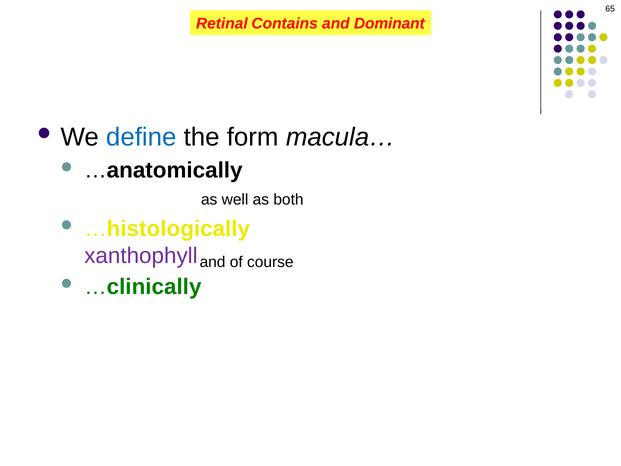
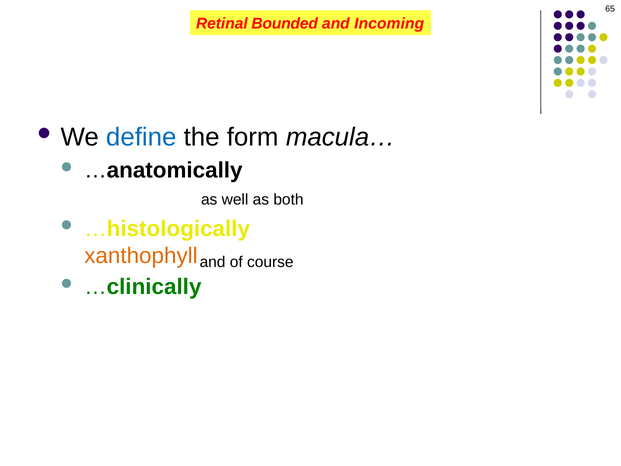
Retinal Contains: Contains -> Bounded
Dominant: Dominant -> Incoming
xanthophyll colour: purple -> orange
